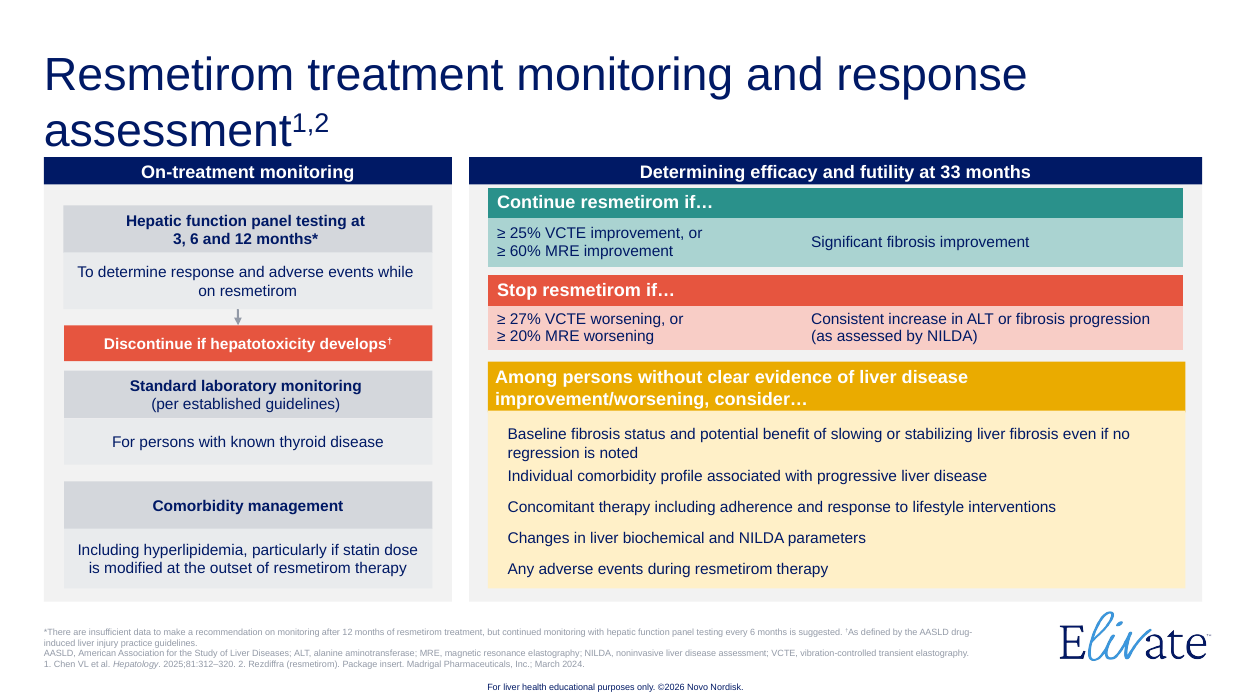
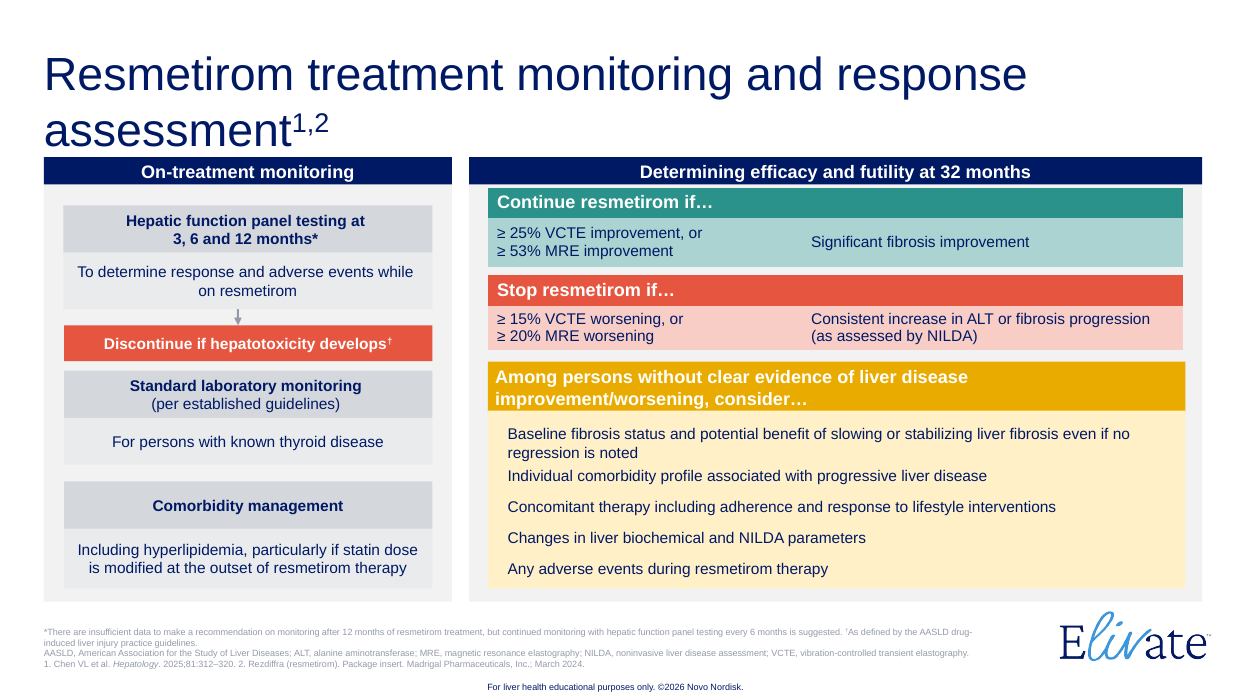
33: 33 -> 32
60%: 60% -> 53%
27%: 27% -> 15%
